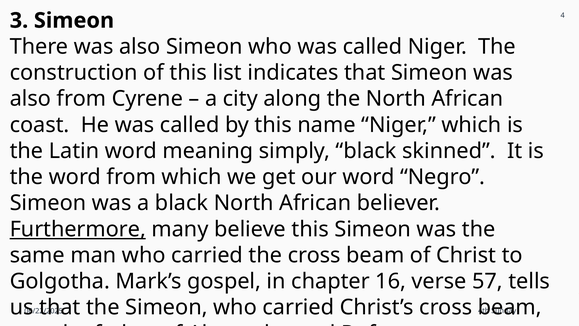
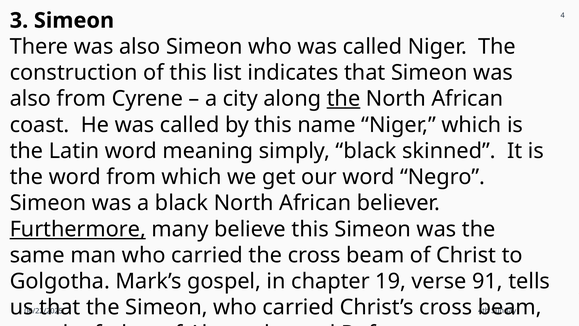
the at (344, 99) underline: none -> present
16: 16 -> 19
57: 57 -> 91
